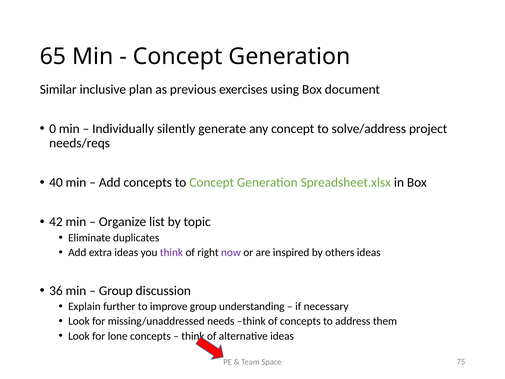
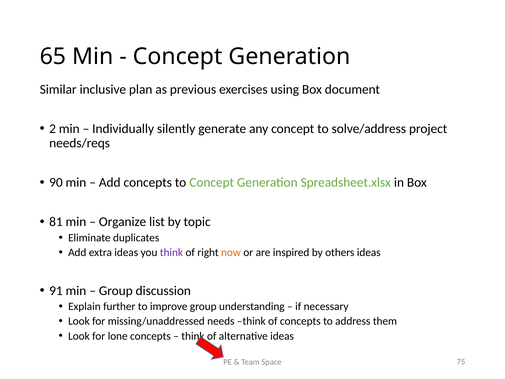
0: 0 -> 2
40: 40 -> 90
42: 42 -> 81
now colour: purple -> orange
36: 36 -> 91
